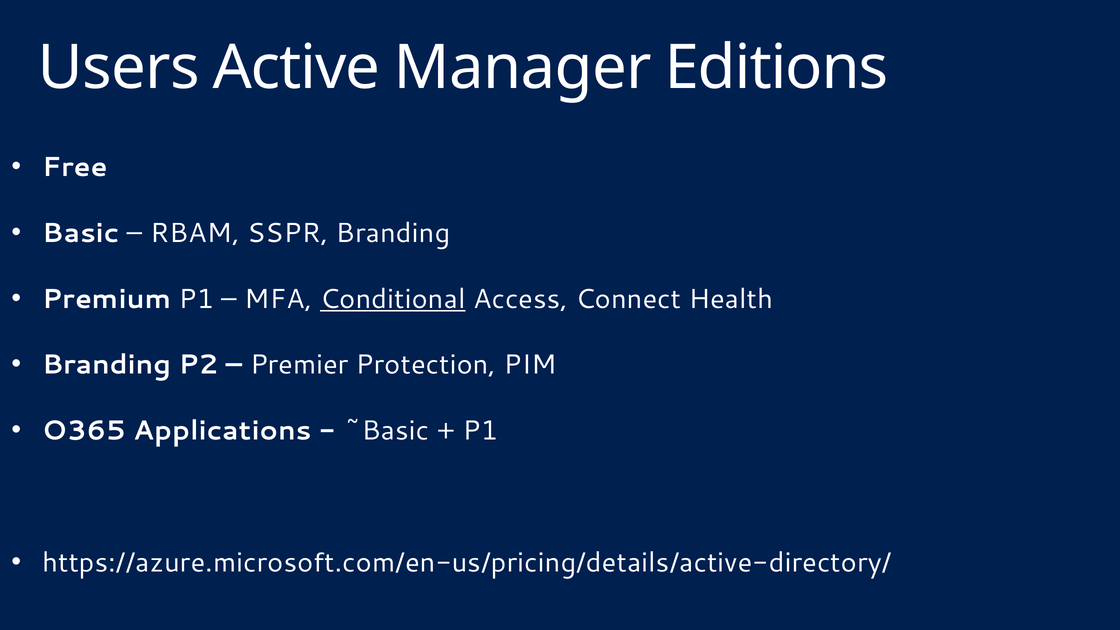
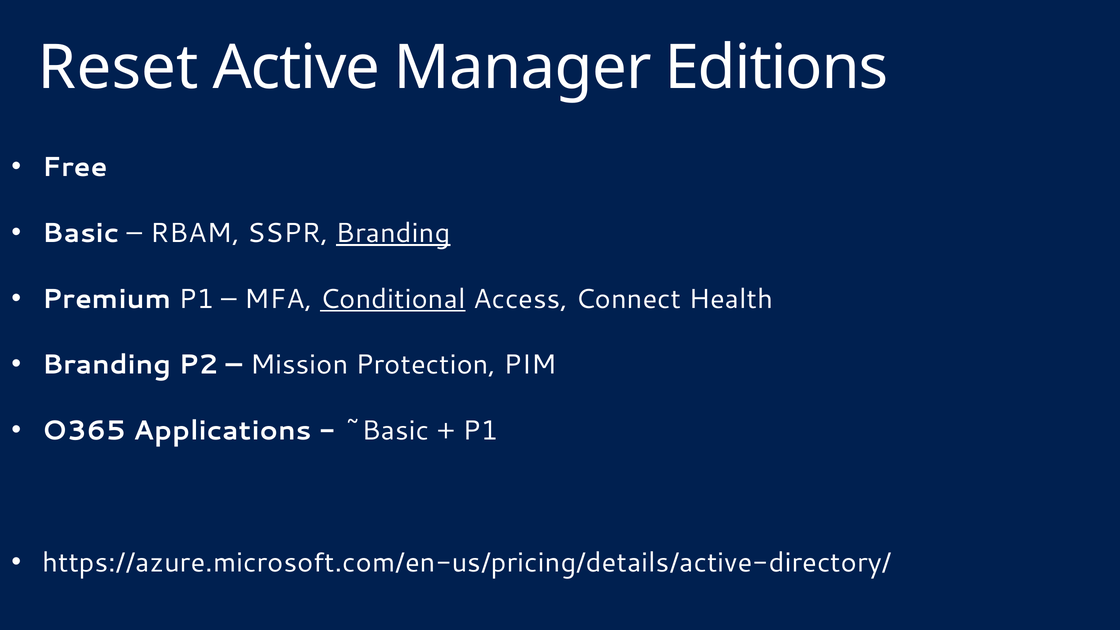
Users: Users -> Reset
Branding at (393, 233) underline: none -> present
Premier: Premier -> Mission
